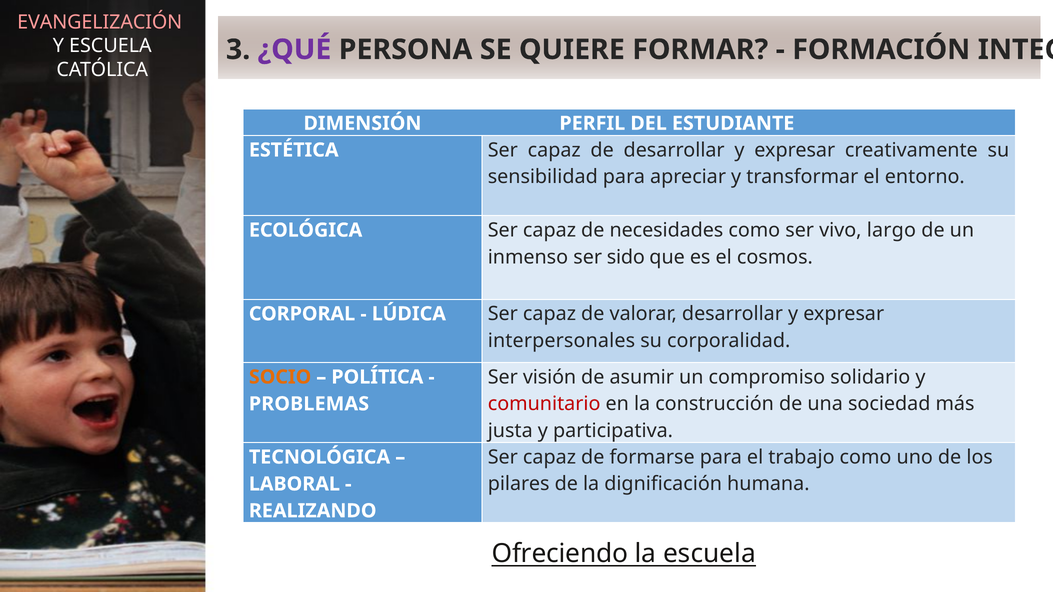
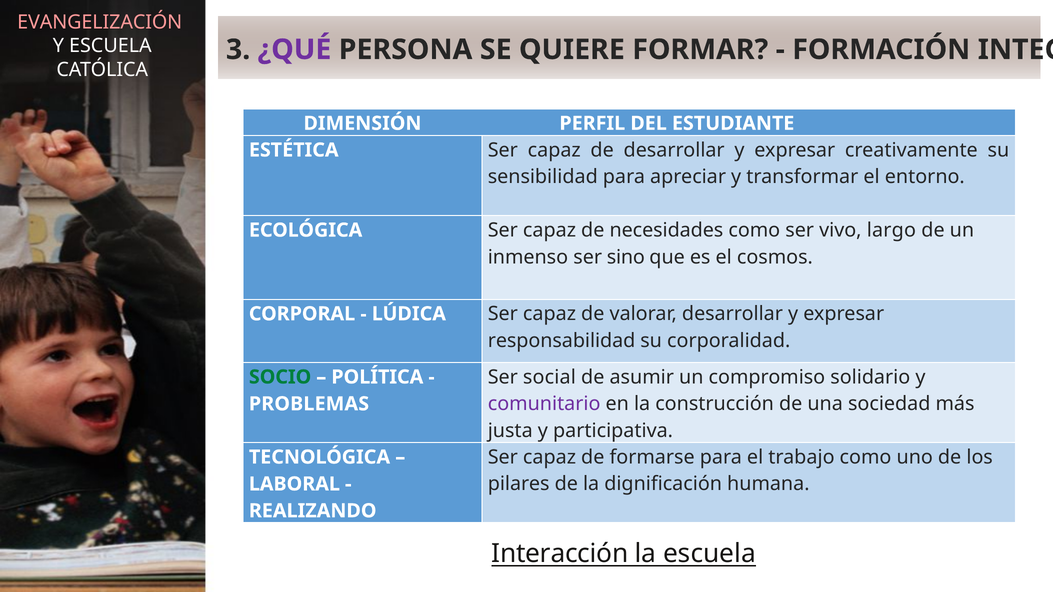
sido: sido -> sino
interpersonales: interpersonales -> responsabilidad
visión: visión -> social
SOCIO colour: orange -> green
comunitario colour: red -> purple
Ofreciendo: Ofreciendo -> Interacción
